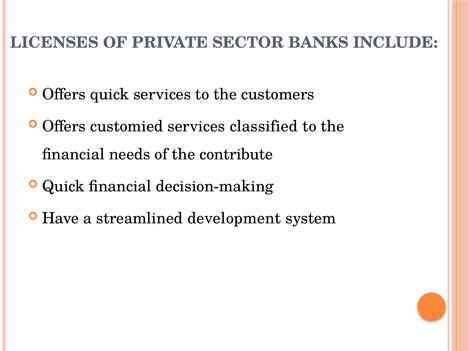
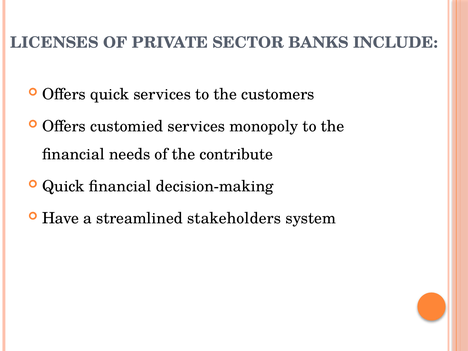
classified: classified -> monopoly
development: development -> stakeholders
